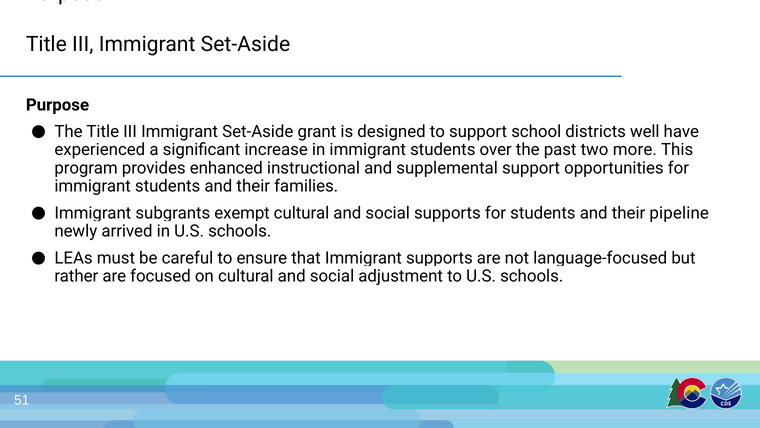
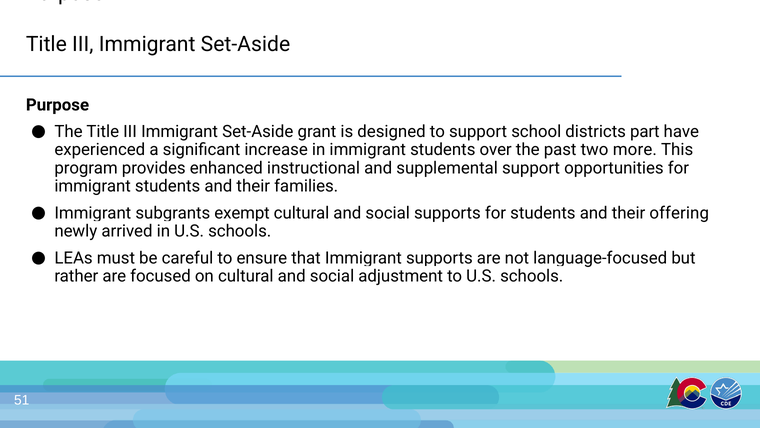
well: well -> part
pipeline: pipeline -> offering
